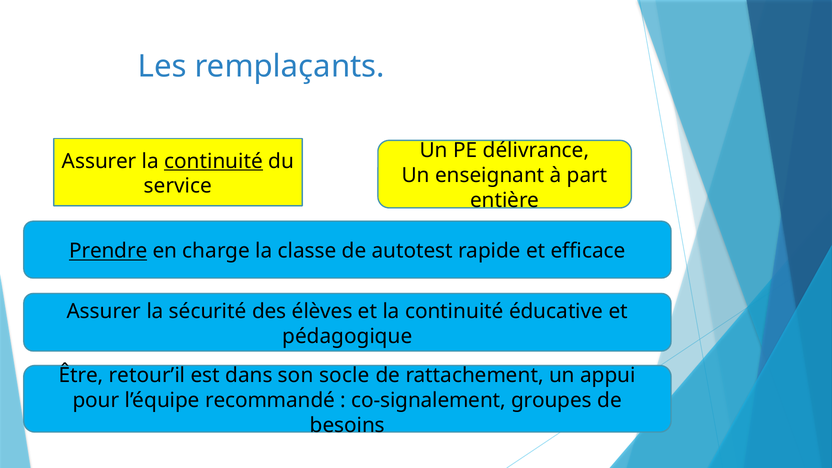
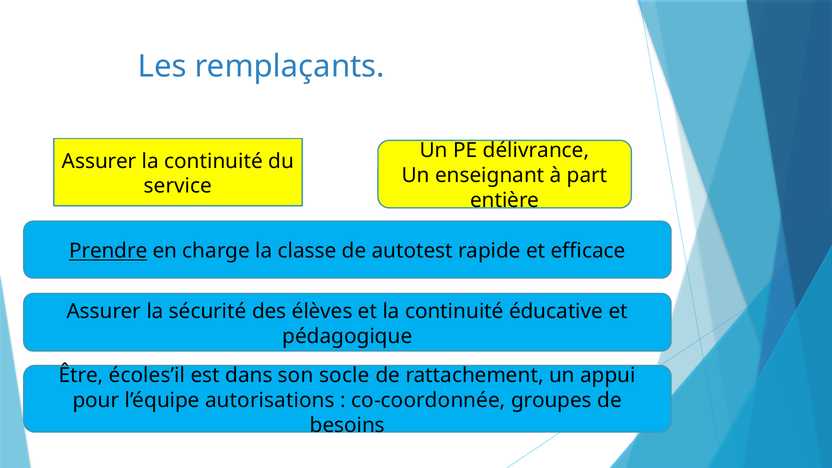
continuité at (214, 161) underline: present -> none
retour’il: retour’il -> écoles’il
recommandé: recommandé -> autorisations
co-signalement: co-signalement -> co-coordonnée
